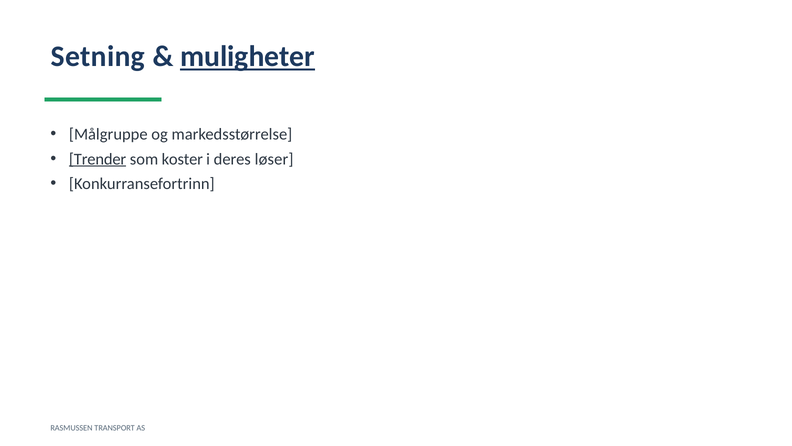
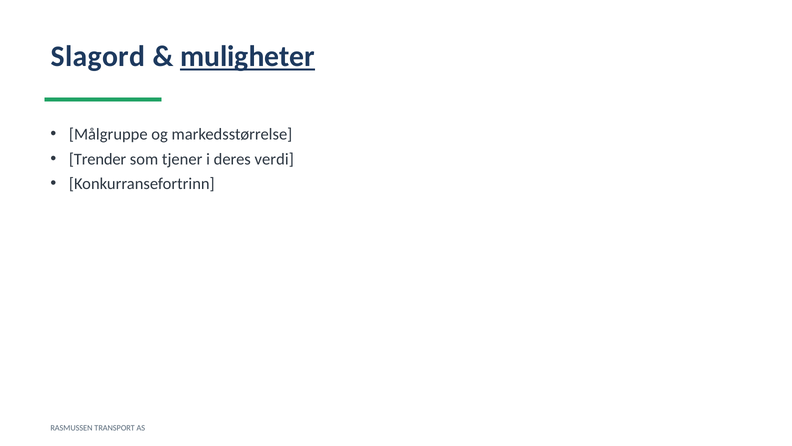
Setning: Setning -> Slagord
Trender underline: present -> none
koster: koster -> tjener
løser: løser -> verdi
